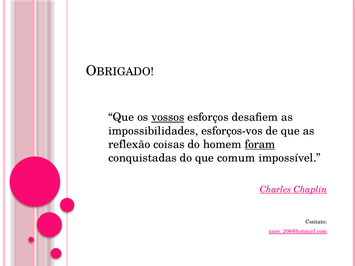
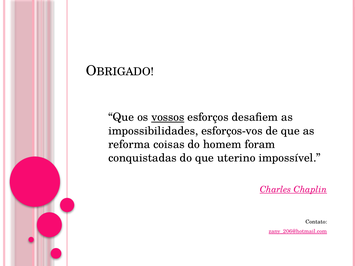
reflexão: reflexão -> reforma
foram underline: present -> none
comum: comum -> uterino
